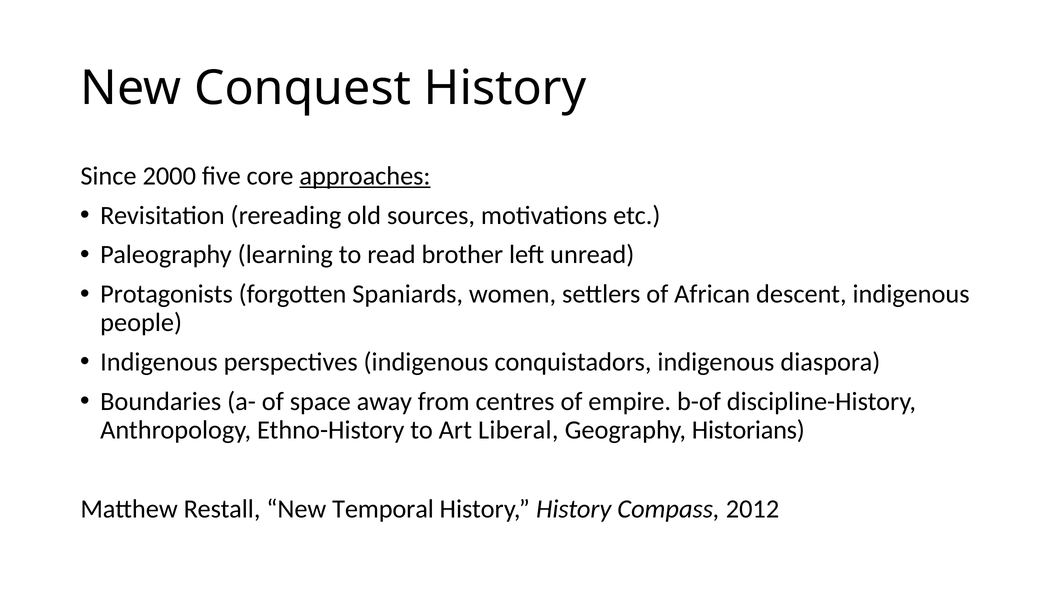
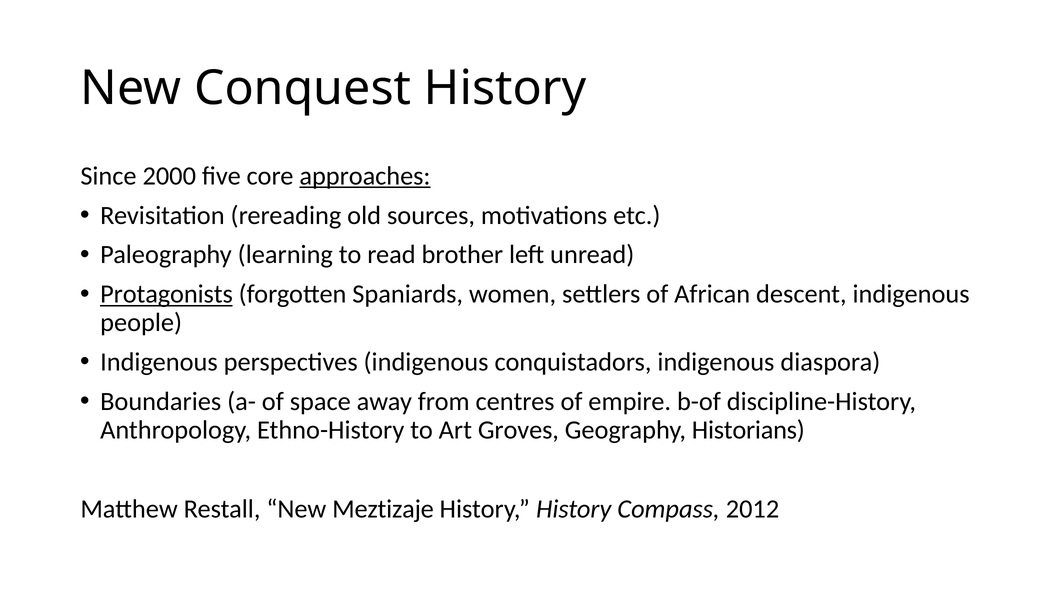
Protagonists underline: none -> present
Liberal: Liberal -> Groves
Temporal: Temporal -> Meztizaje
